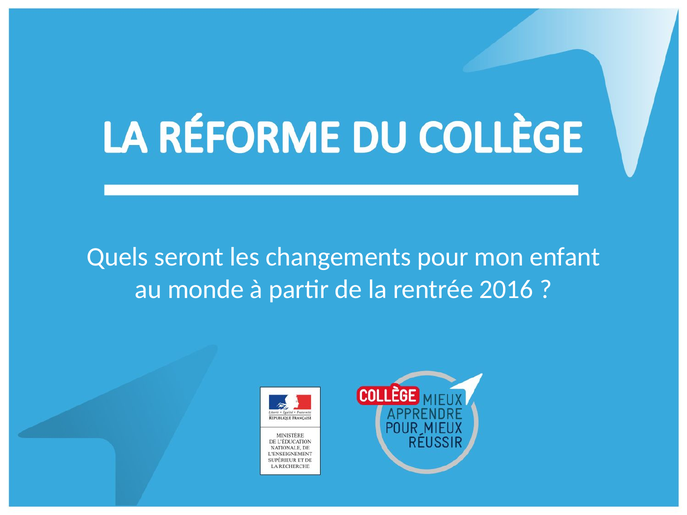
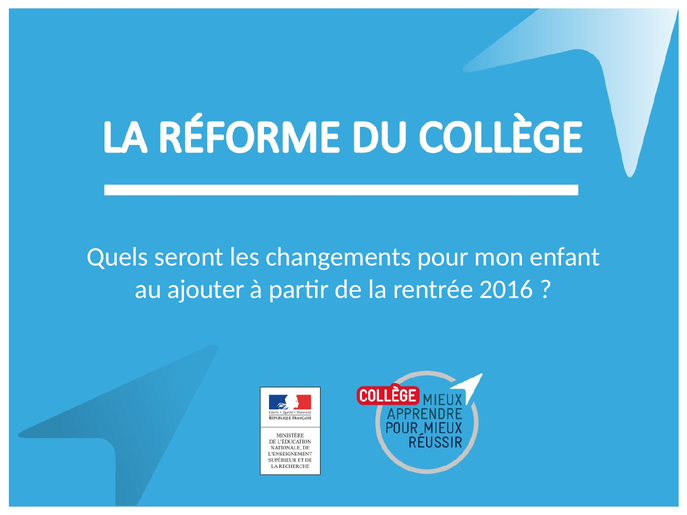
monde: monde -> ajouter
